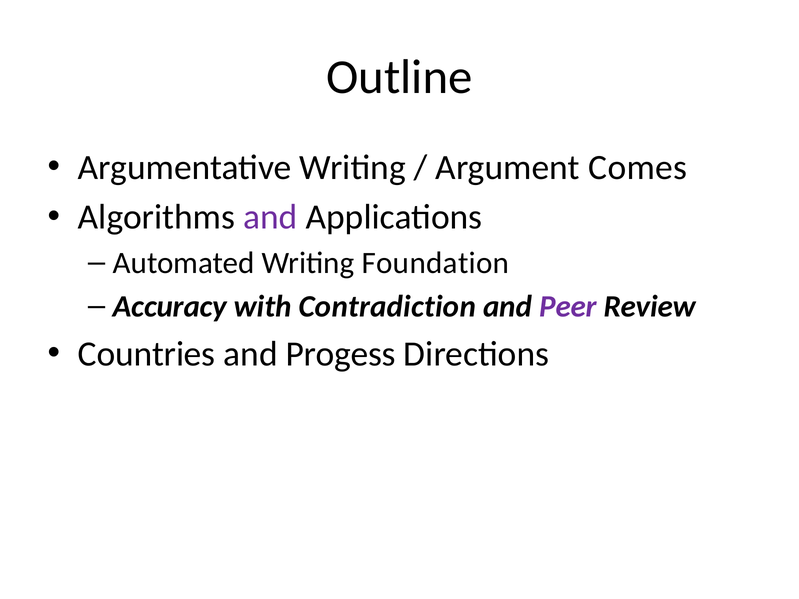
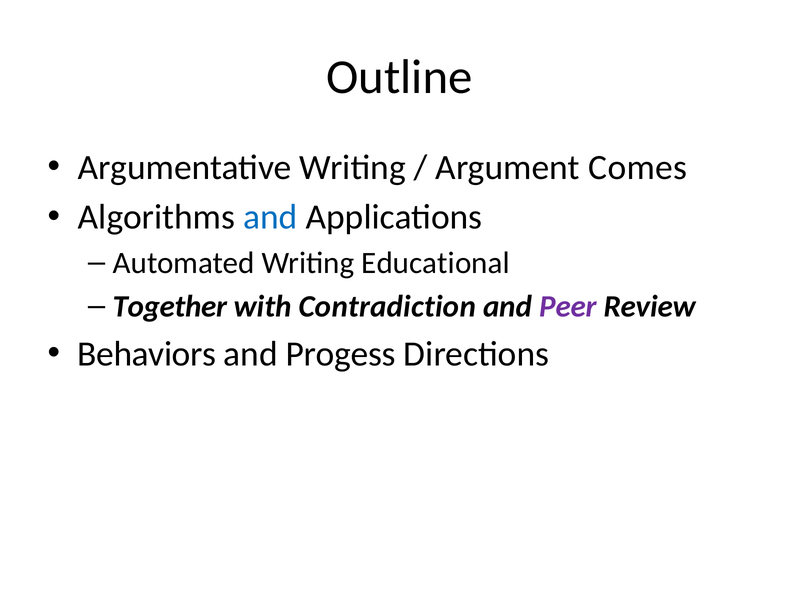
and at (270, 217) colour: purple -> blue
Foundation: Foundation -> Educational
Accuracy: Accuracy -> Together
Countries: Countries -> Behaviors
